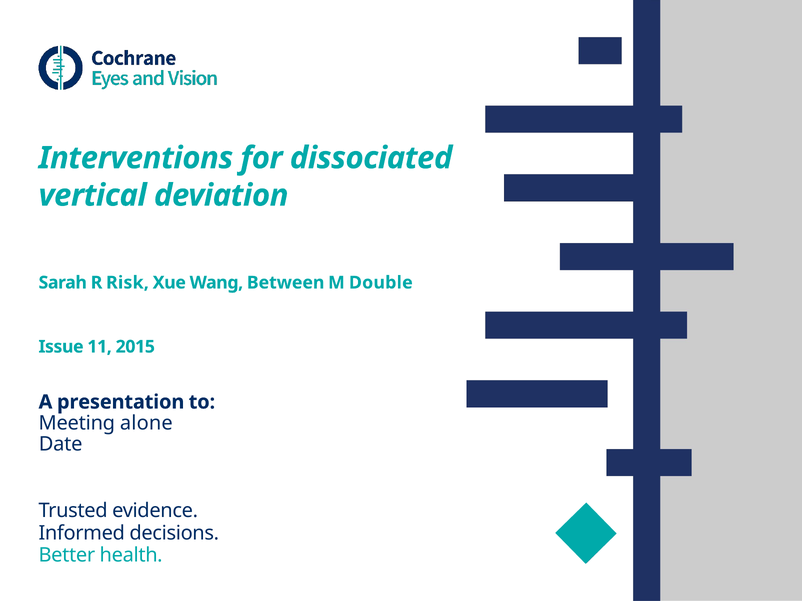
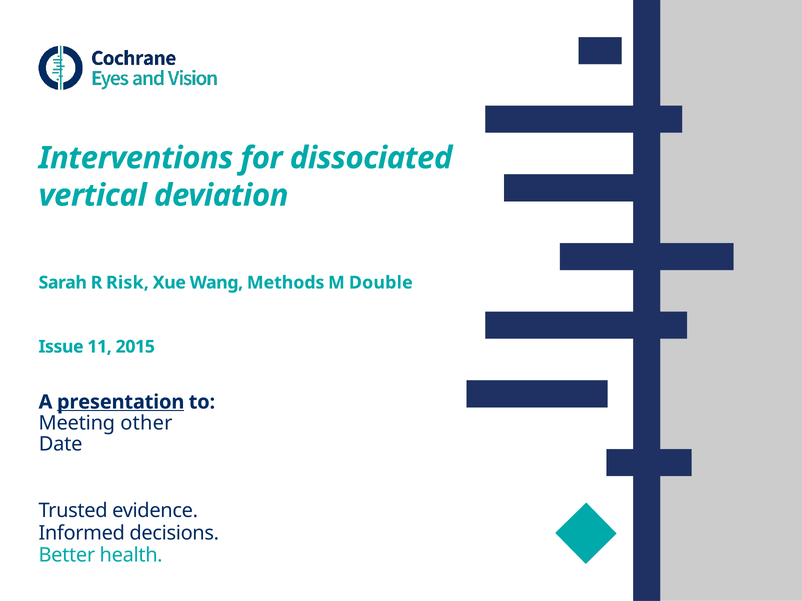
Between: Between -> Methods
presentation underline: none -> present
alone: alone -> other
